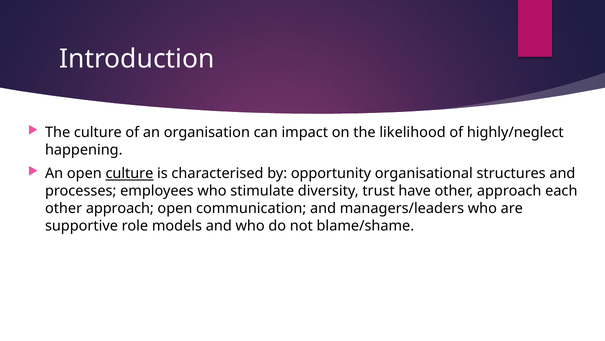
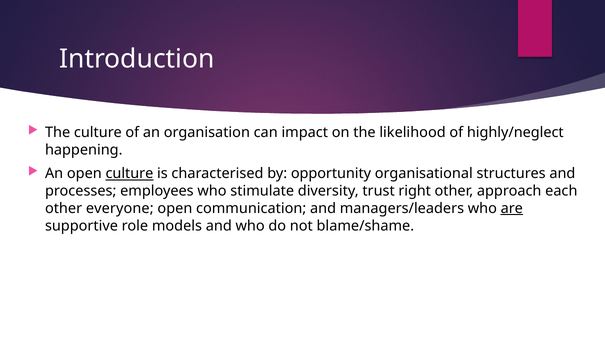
have: have -> right
approach at (120, 208): approach -> everyone
are underline: none -> present
